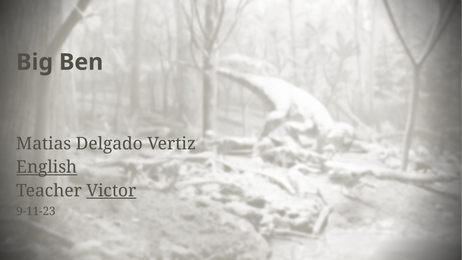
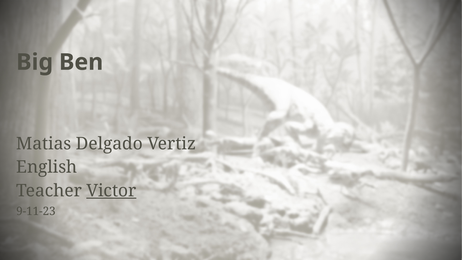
English underline: present -> none
